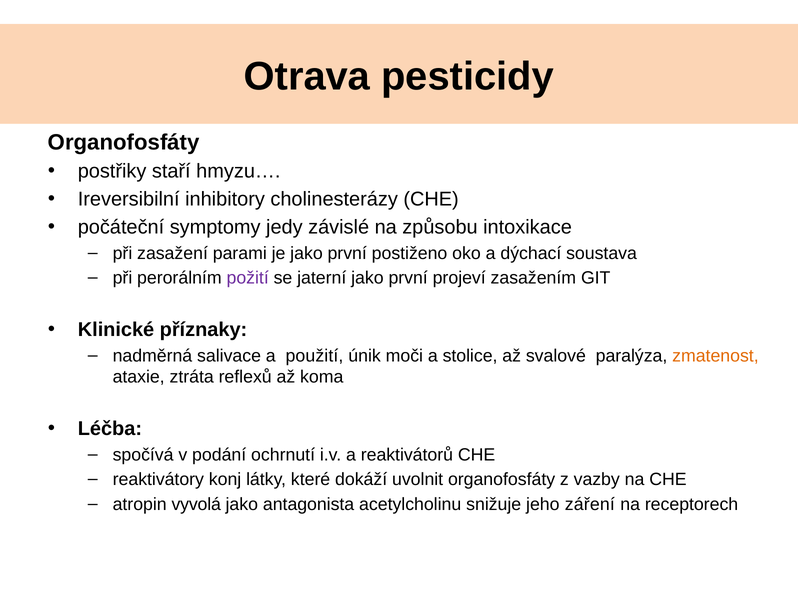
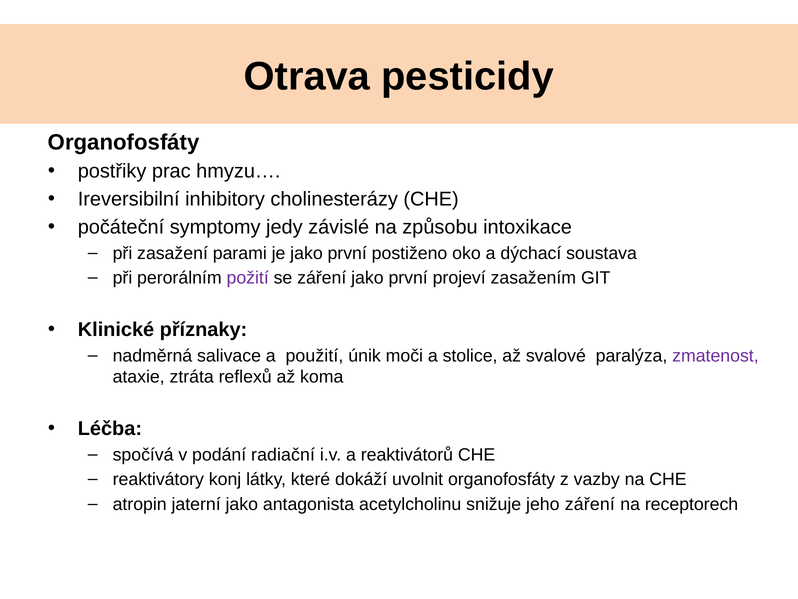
staří: staří -> prac
se jaterní: jaterní -> záření
zmatenost colour: orange -> purple
ochrnutí: ochrnutí -> radiační
vyvolá: vyvolá -> jaterní
